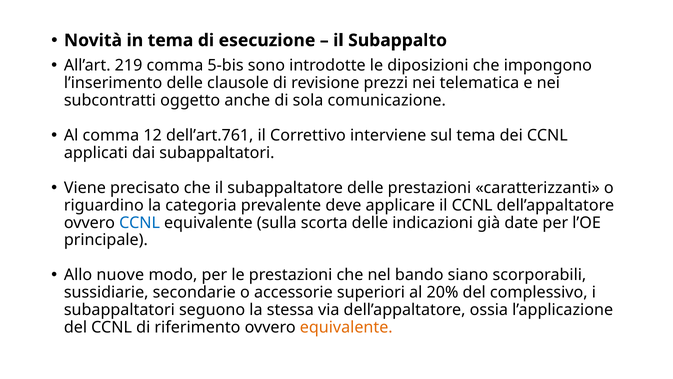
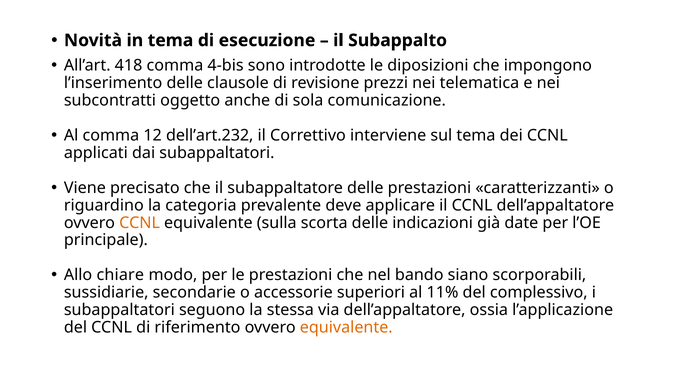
219: 219 -> 418
5-bis: 5-bis -> 4-bis
dell’art.761: dell’art.761 -> dell’art.232
CCNL at (140, 222) colour: blue -> orange
nuove: nuove -> chiare
20%: 20% -> 11%
